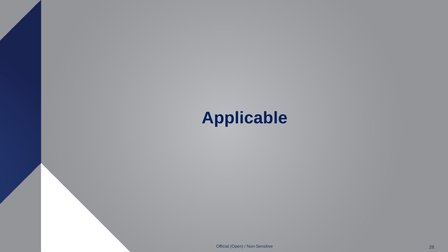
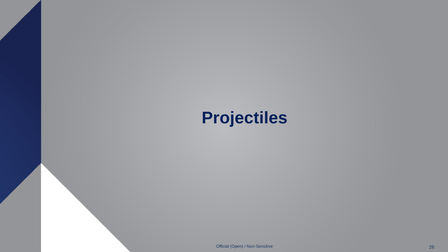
Applicable: Applicable -> Projectiles
